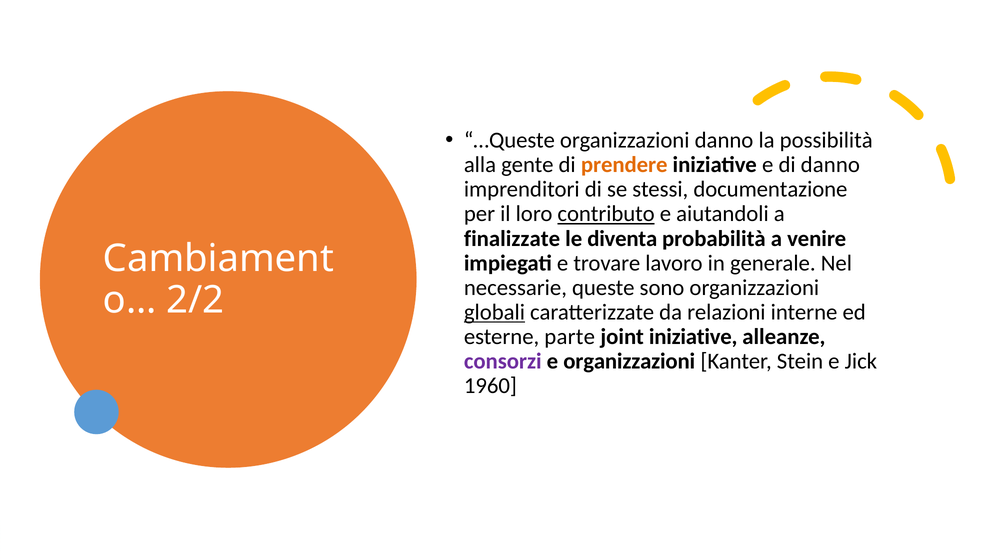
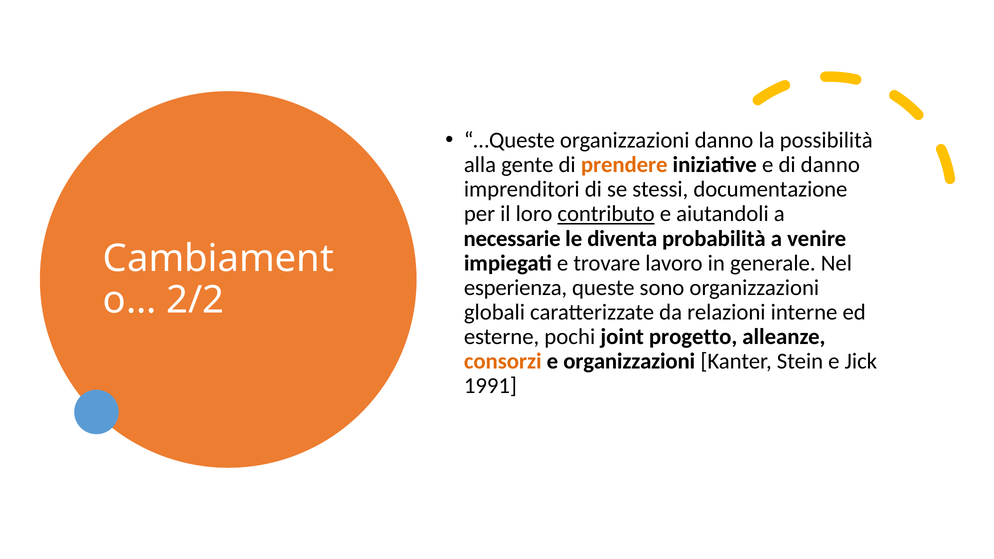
finalizzate: finalizzate -> necessarie
necessarie: necessarie -> esperienza
globali underline: present -> none
parte: parte -> pochi
joint iniziative: iniziative -> progetto
consorzi colour: purple -> orange
1960: 1960 -> 1991
